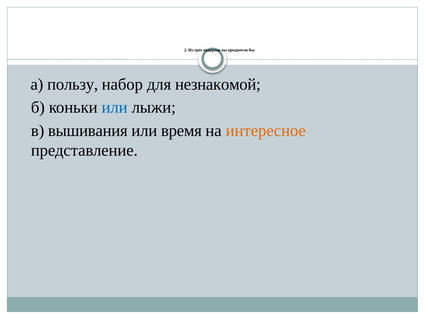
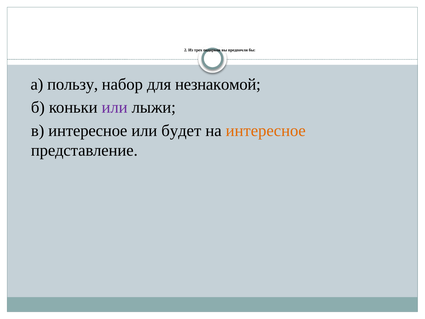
или at (115, 107) colour: blue -> purple
в вышивания: вышивания -> интересное
время: время -> будет
